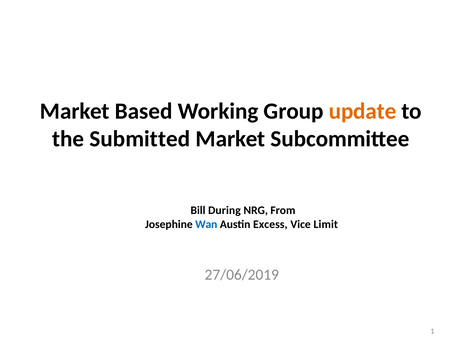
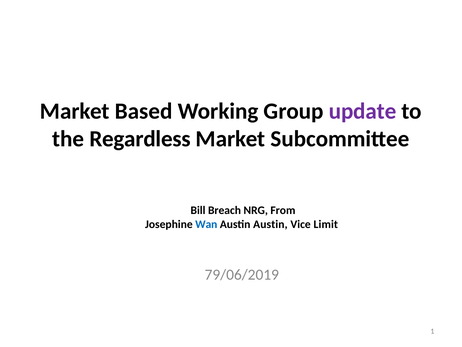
update colour: orange -> purple
Submitted: Submitted -> Regardless
During: During -> Breach
Austin Excess: Excess -> Austin
27/06/2019: 27/06/2019 -> 79/06/2019
